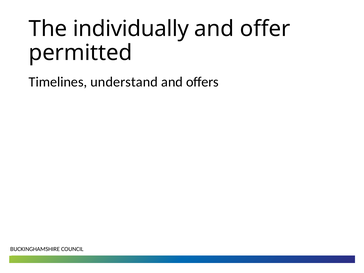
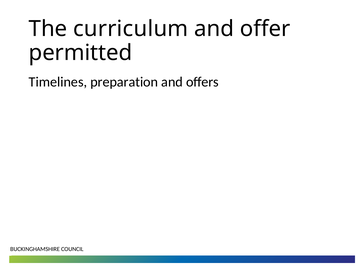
individually: individually -> curriculum
understand: understand -> preparation
